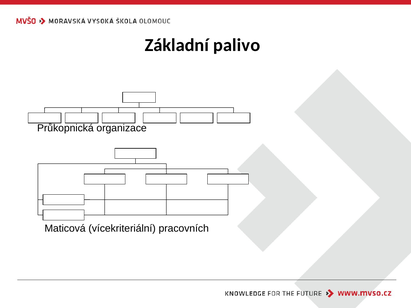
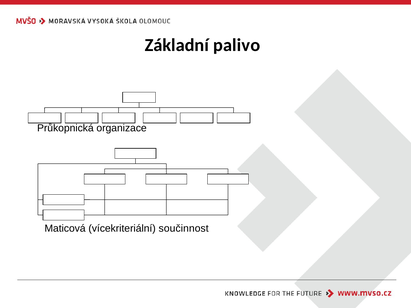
pracovních: pracovních -> součinnost
